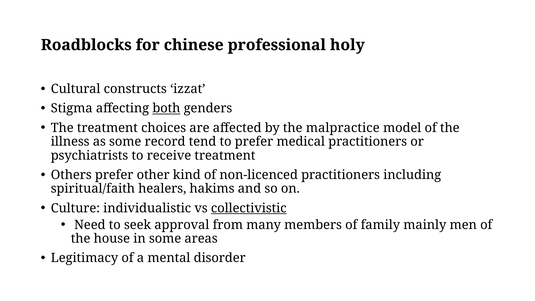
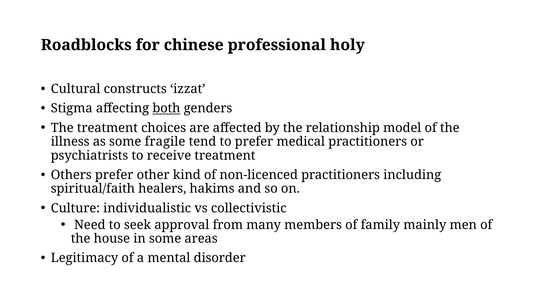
malpractice: malpractice -> relationship
record: record -> fragile
collectivistic underline: present -> none
